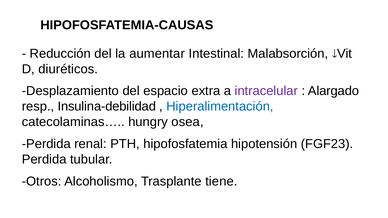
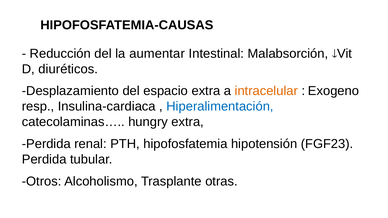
intracelular colour: purple -> orange
Alargado: Alargado -> Exogeno
Insulina-debilidad: Insulina-debilidad -> Insulina-cardiaca
hungry osea: osea -> extra
tiene: tiene -> otras
